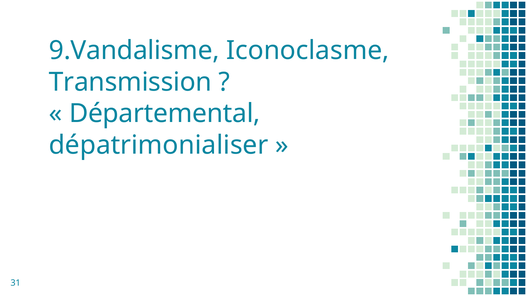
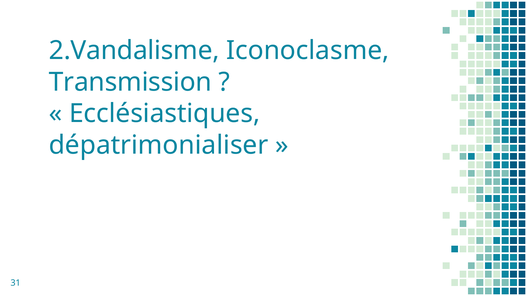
9.Vandalisme: 9.Vandalisme -> 2.Vandalisme
Départemental: Départemental -> Ecclésiastiques
